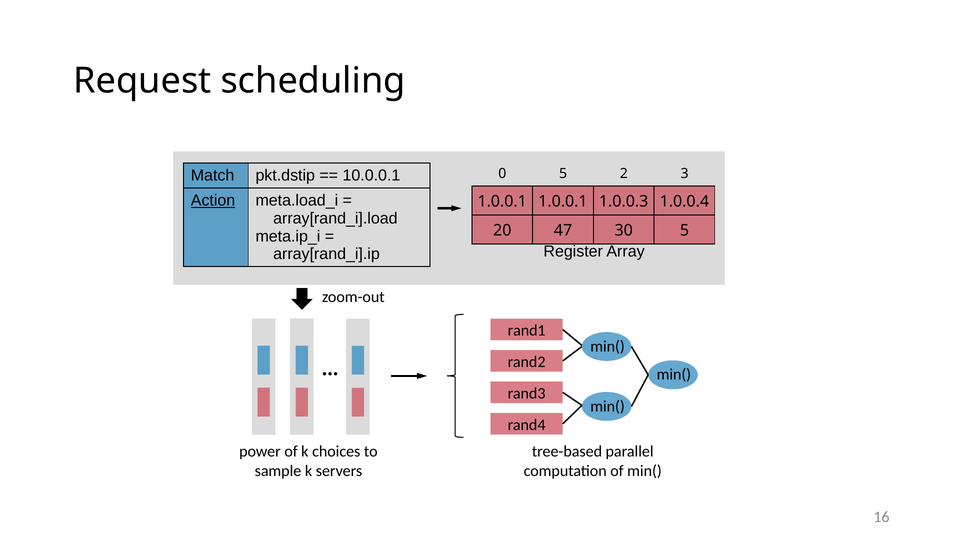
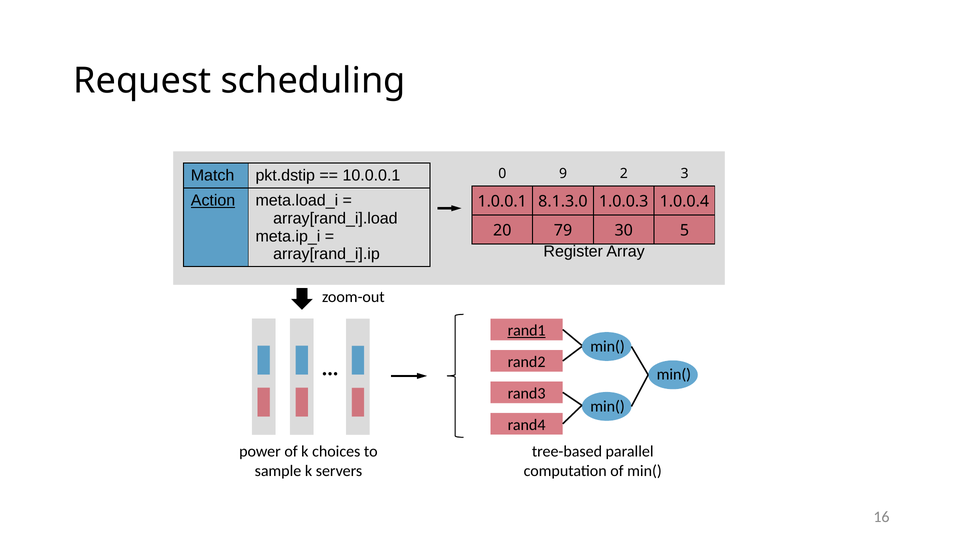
0 5: 5 -> 9
1.0.0.1 1.0.0.1: 1.0.0.1 -> 8.1.3.0
47: 47 -> 79
rand1 underline: none -> present
